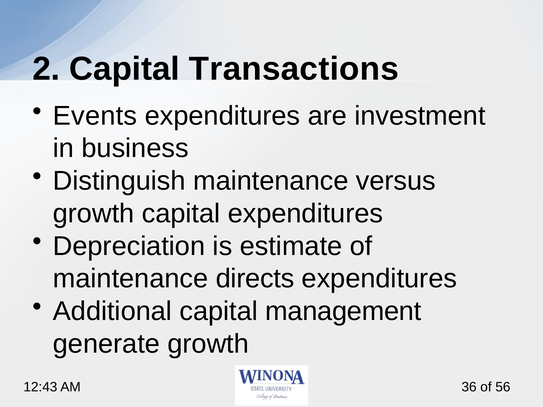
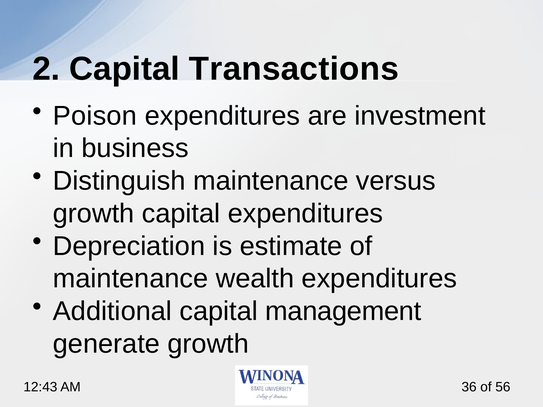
Events: Events -> Poison
directs: directs -> wealth
